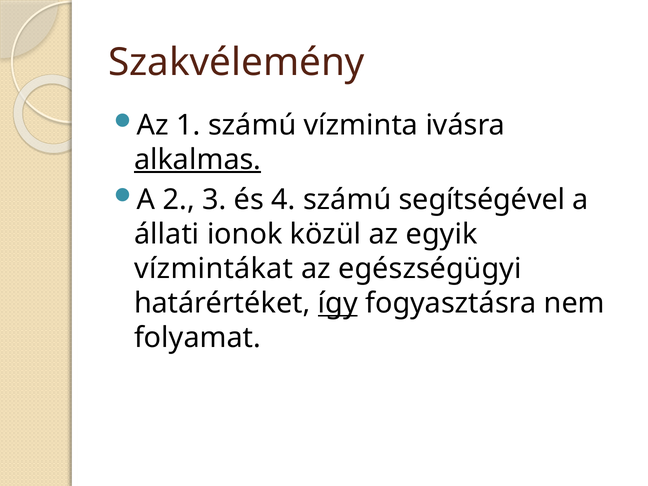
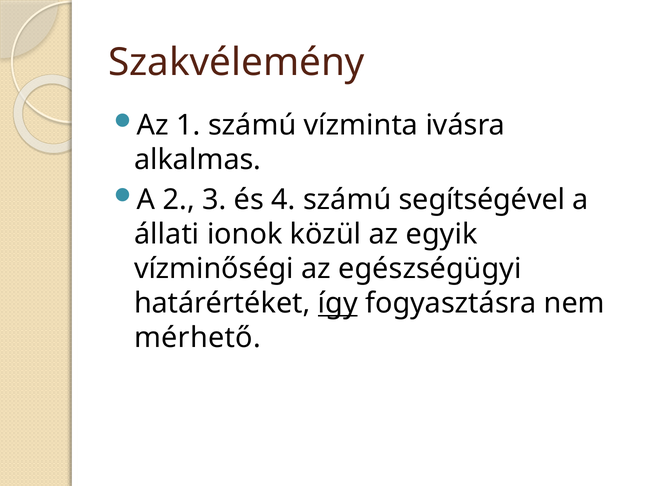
alkalmas underline: present -> none
vízmintákat: vízmintákat -> vízminőségi
folyamat: folyamat -> mérhető
